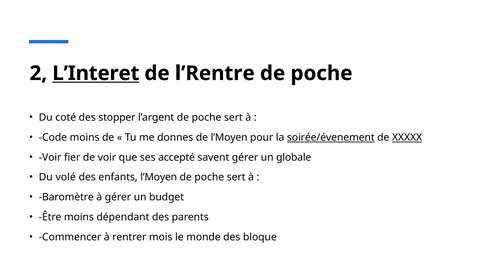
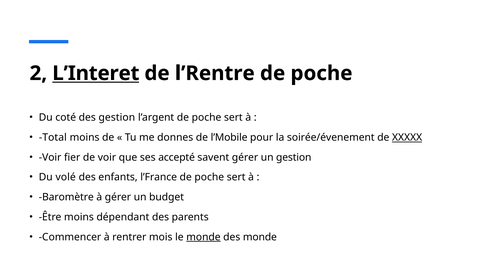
des stopper: stopper -> gestion
Code: Code -> Total
de l’Moyen: l’Moyen -> l’Mobile
soirée/évenement underline: present -> none
un globale: globale -> gestion
enfants l’Moyen: l’Moyen -> l’France
monde at (203, 237) underline: none -> present
des bloque: bloque -> monde
